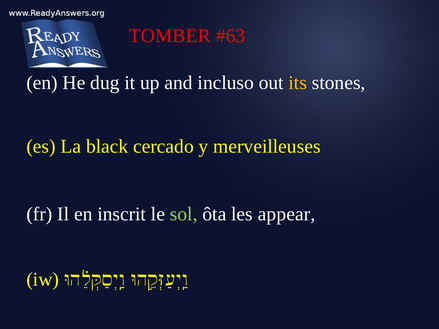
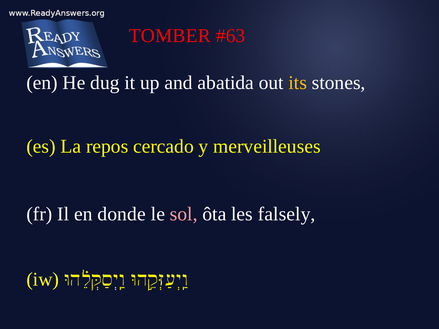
incluso: incluso -> abatida
black: black -> repos
inscrit: inscrit -> donde
sol colour: light green -> pink
appear: appear -> falsely
